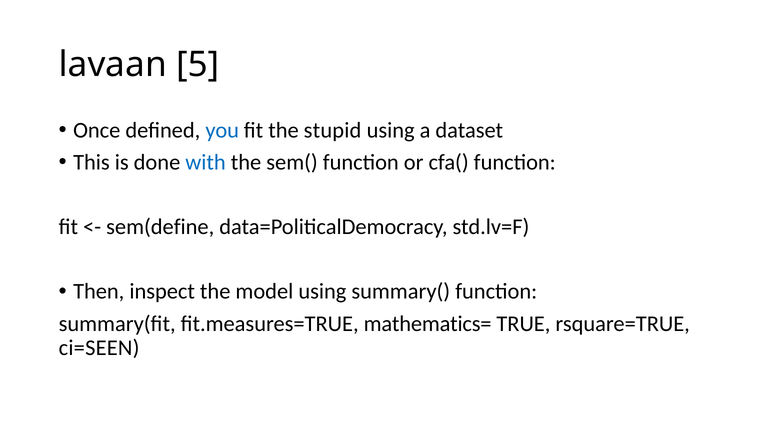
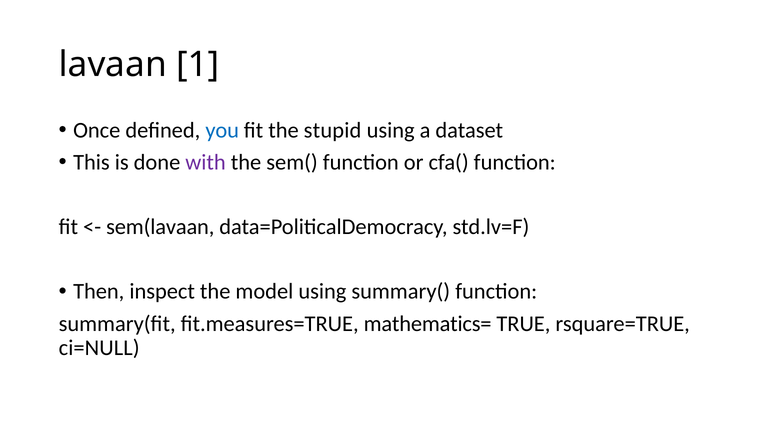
5: 5 -> 1
with colour: blue -> purple
sem(define: sem(define -> sem(lavaan
ci=SEEN: ci=SEEN -> ci=NULL
